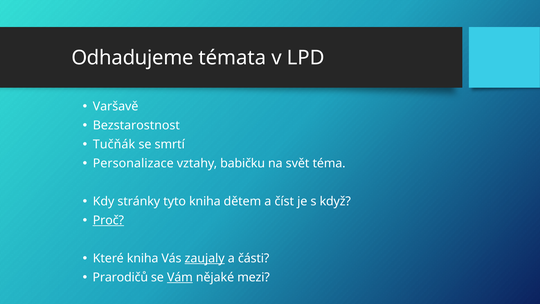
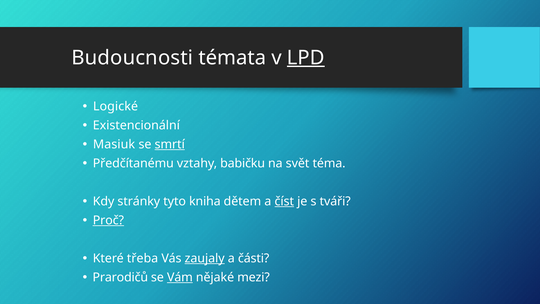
Odhadujeme: Odhadujeme -> Budoucnosti
LPD underline: none -> present
Varšavě: Varšavě -> Logické
Bezstarostnost: Bezstarostnost -> Existencionální
Tučňák: Tučňák -> Masiuk
smrtí underline: none -> present
Personalizace: Personalizace -> Předčítanému
číst underline: none -> present
když: když -> tváři
Které kniha: kniha -> třeba
